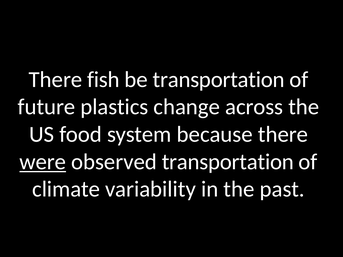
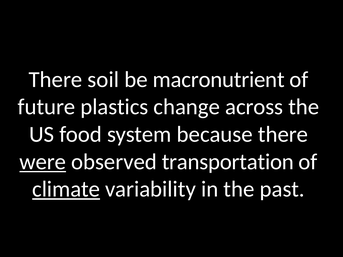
fish: fish -> soil
be transportation: transportation -> macronutrient
climate underline: none -> present
